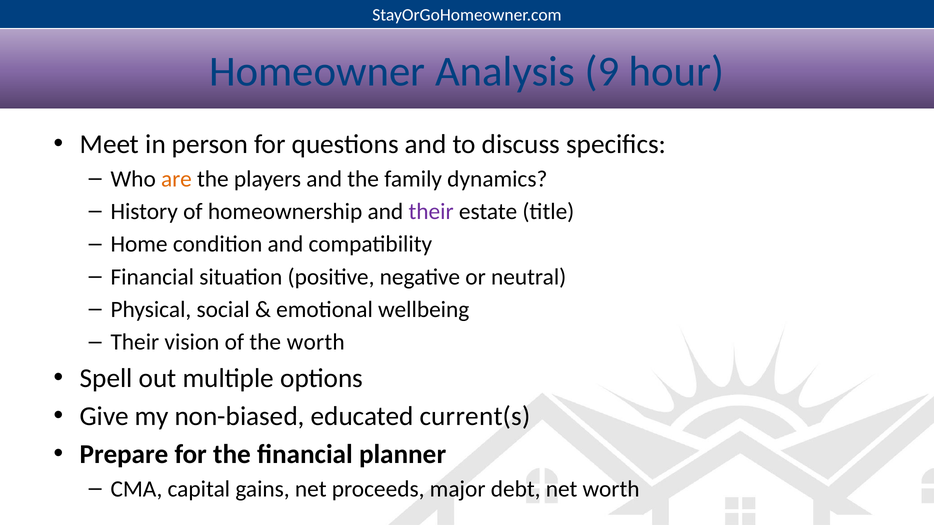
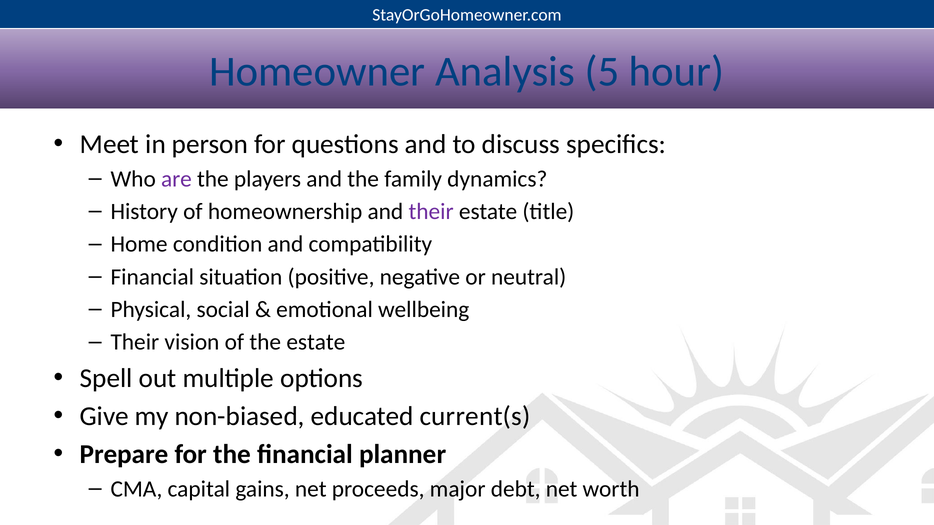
9: 9 -> 5
are colour: orange -> purple
the worth: worth -> estate
